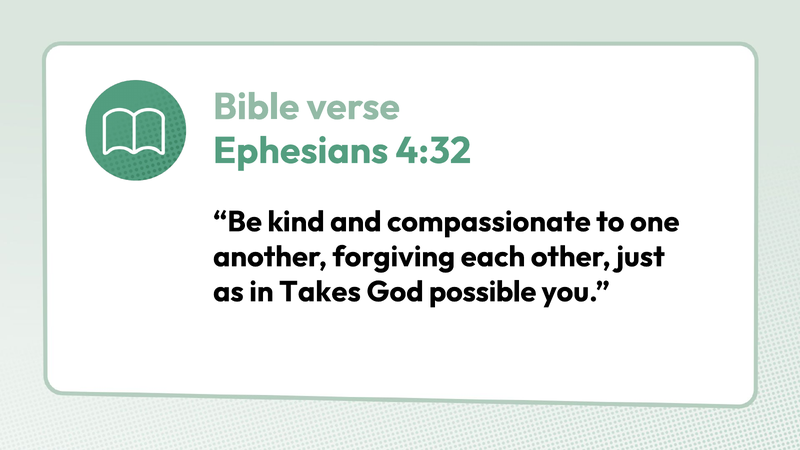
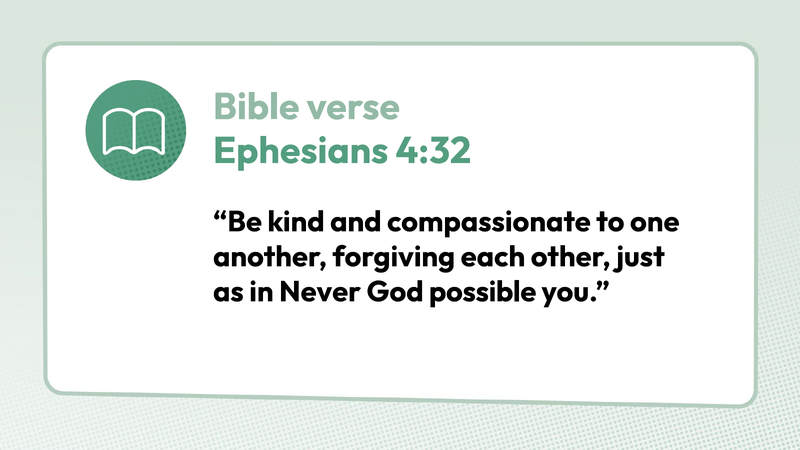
Takes: Takes -> Never
